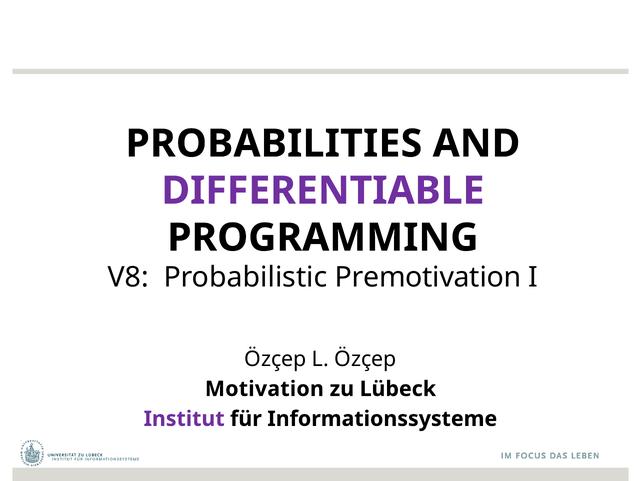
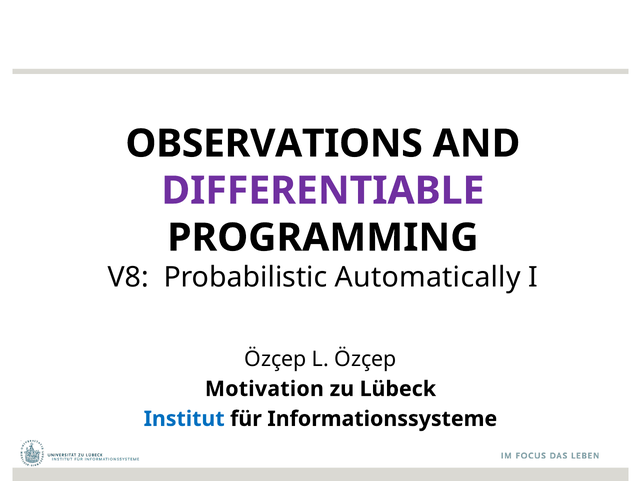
PROBABILITIES: PROBABILITIES -> OBSERVATIONS
Premotivation: Premotivation -> Automatically
Institut colour: purple -> blue
